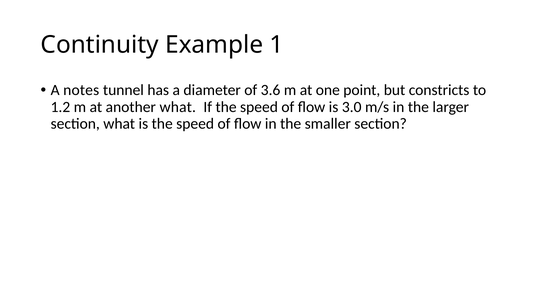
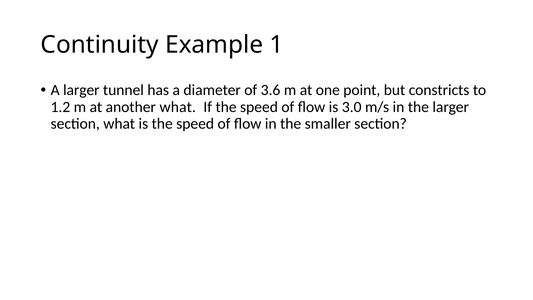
A notes: notes -> larger
